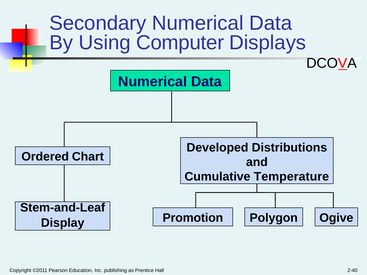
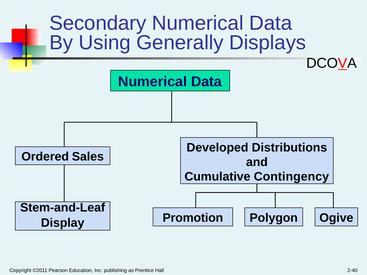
Computer: Computer -> Generally
Chart: Chart -> Sales
Temperature: Temperature -> Contingency
